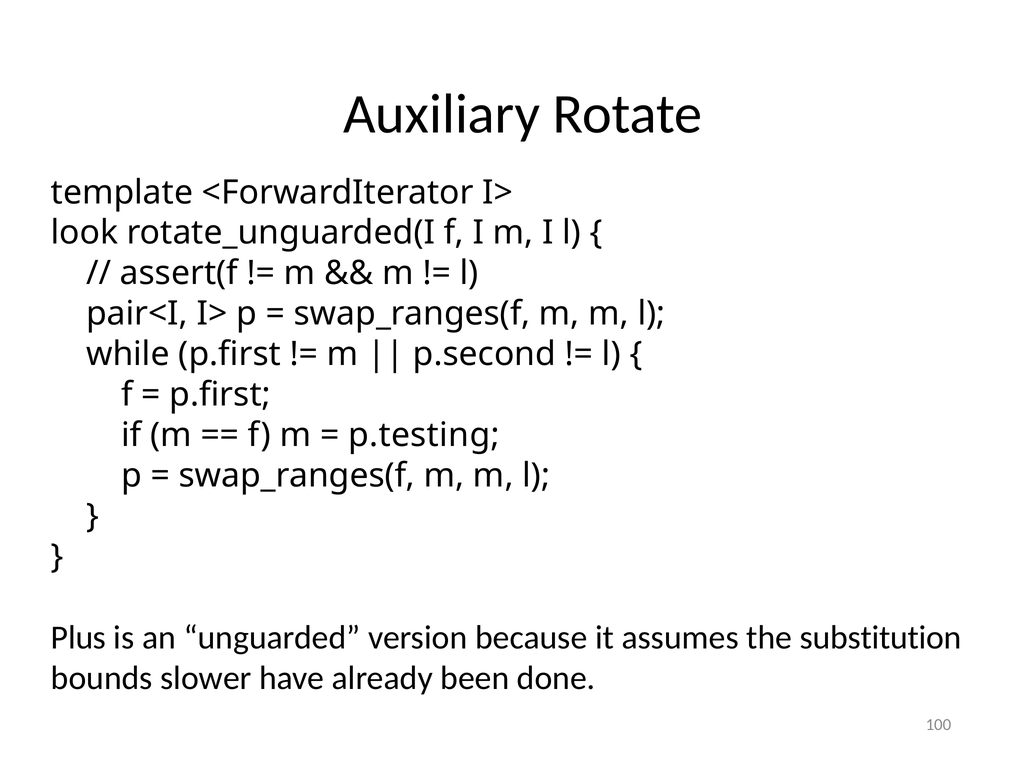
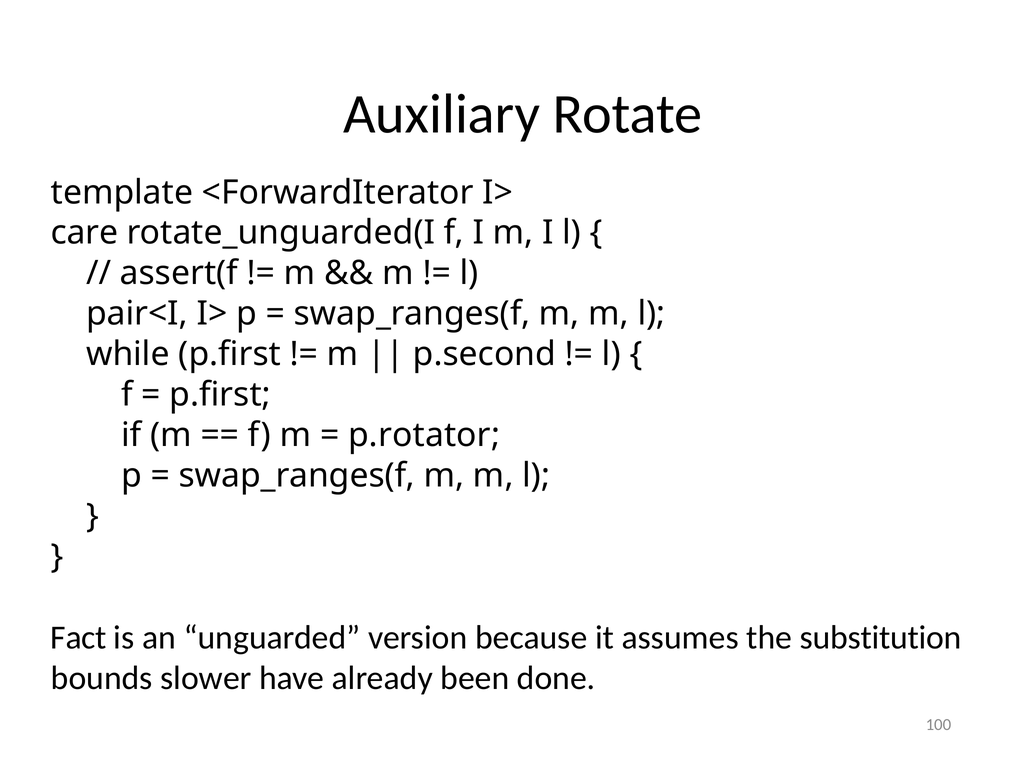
look: look -> care
p.testing: p.testing -> p.rotator
Plus: Plus -> Fact
